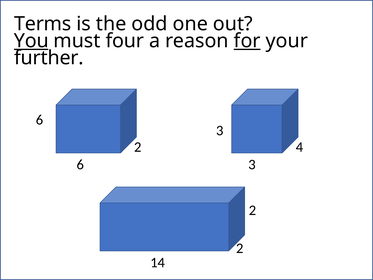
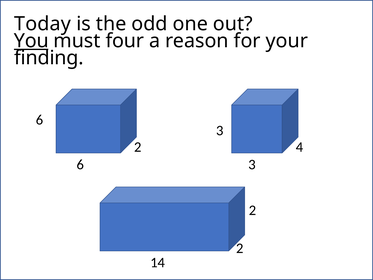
Terms: Terms -> Today
for underline: present -> none
further: further -> finding
